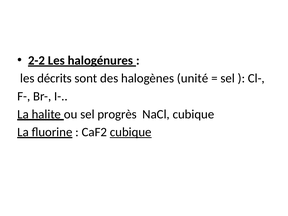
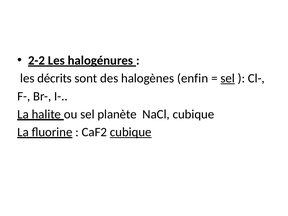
unité: unité -> enfin
sel at (228, 78) underline: none -> present
progrès: progrès -> planète
